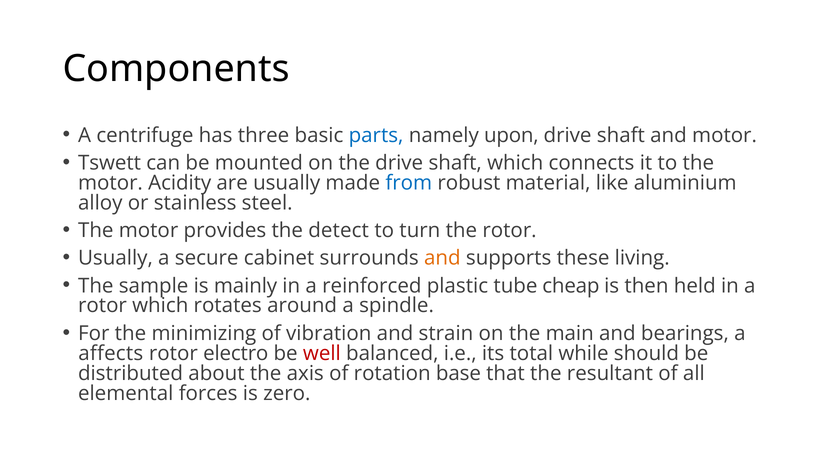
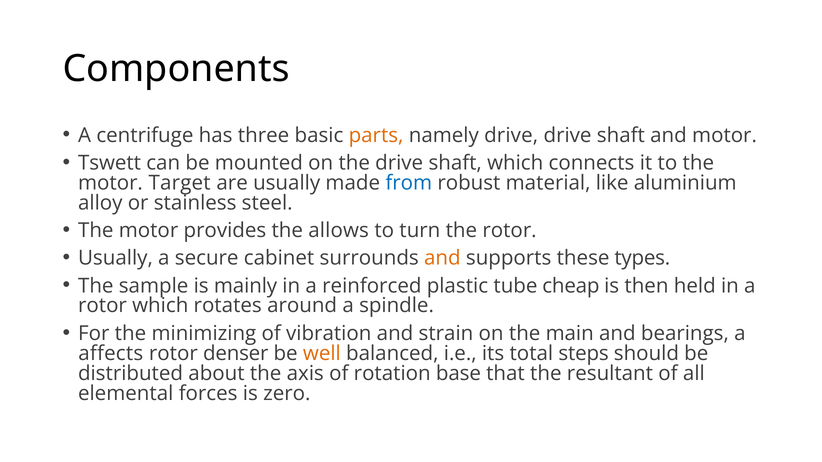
parts colour: blue -> orange
namely upon: upon -> drive
Acidity: Acidity -> Target
detect: detect -> allows
living: living -> types
electro: electro -> denser
well colour: red -> orange
while: while -> steps
